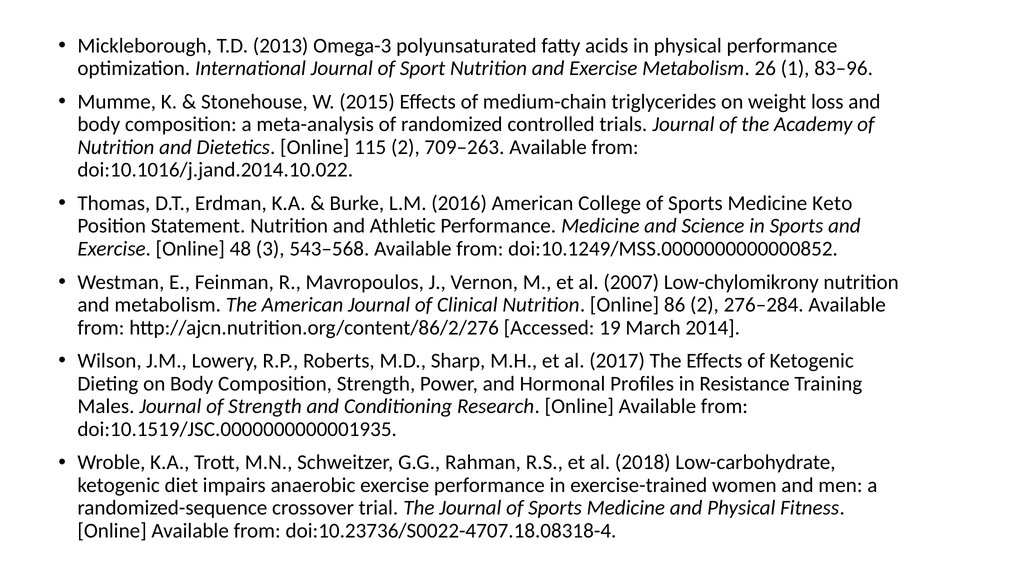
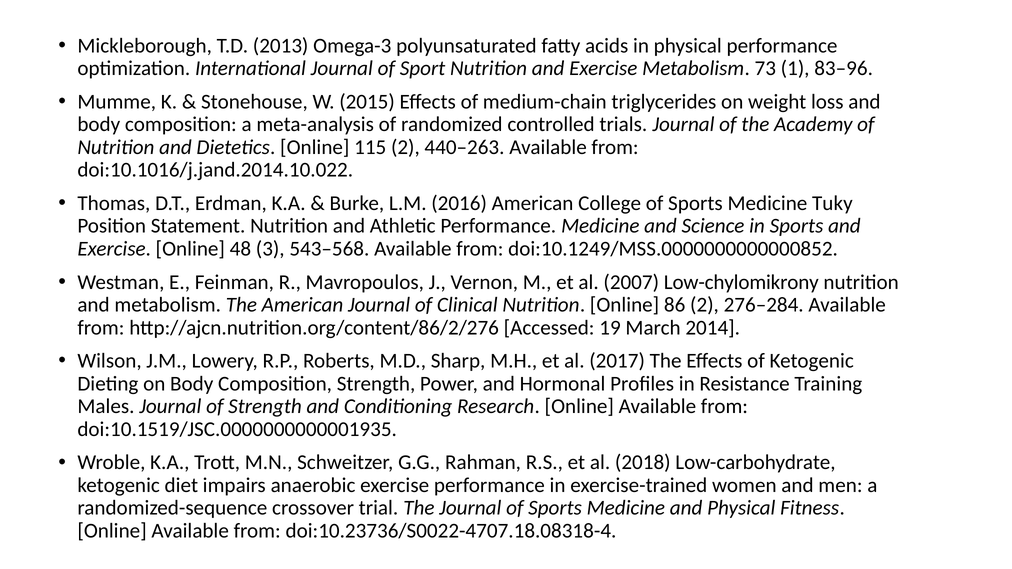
26: 26 -> 73
709–263: 709–263 -> 440–263
Keto: Keto -> Tuky
